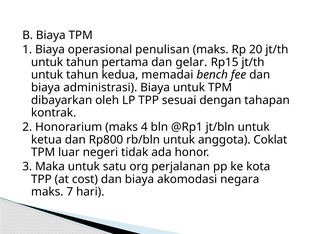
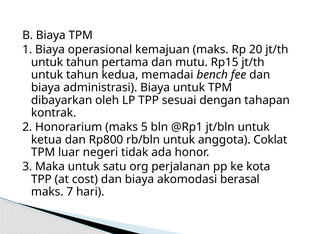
penulisan: penulisan -> kemajuan
gelar: gelar -> mutu
4: 4 -> 5
negara: negara -> berasal
